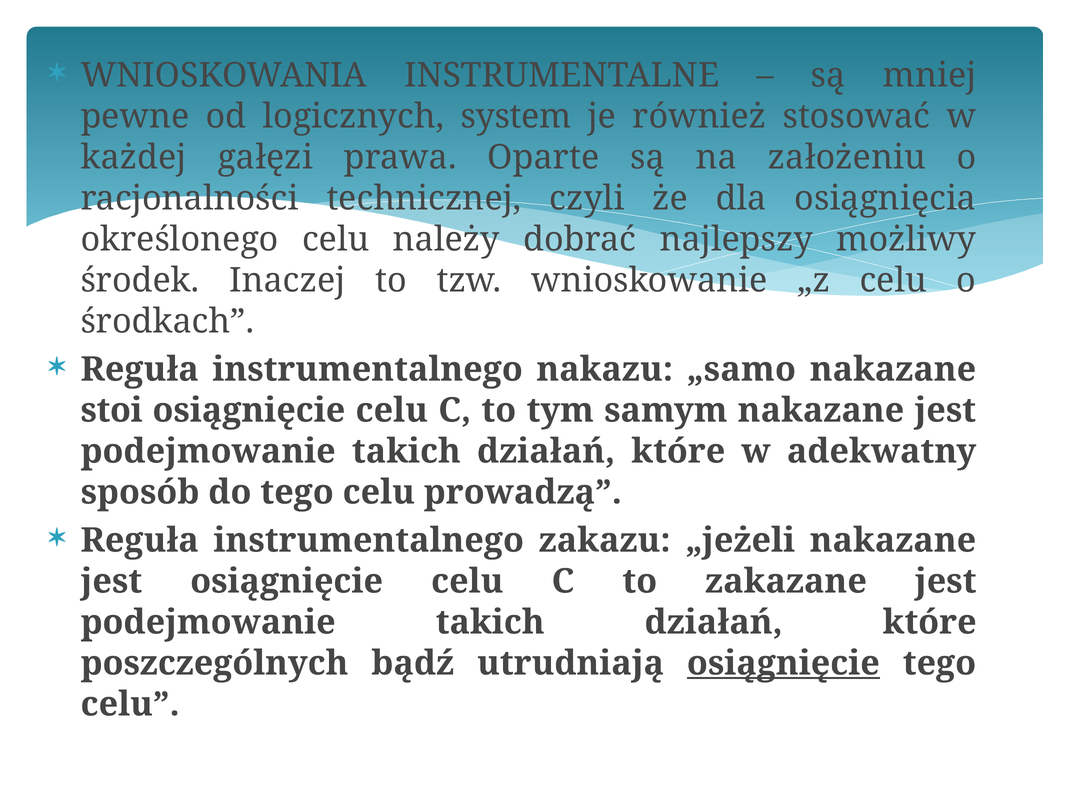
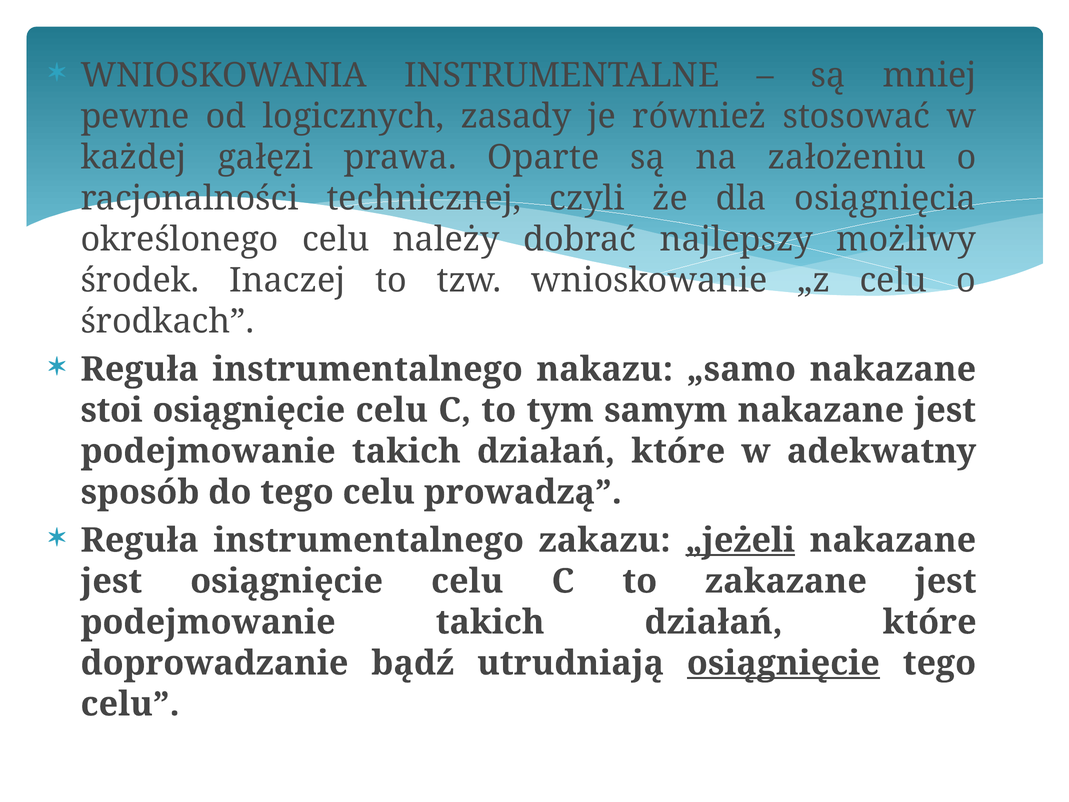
system: system -> zasady
„jeżeli underline: none -> present
poszczególnych: poszczególnych -> doprowadzanie
